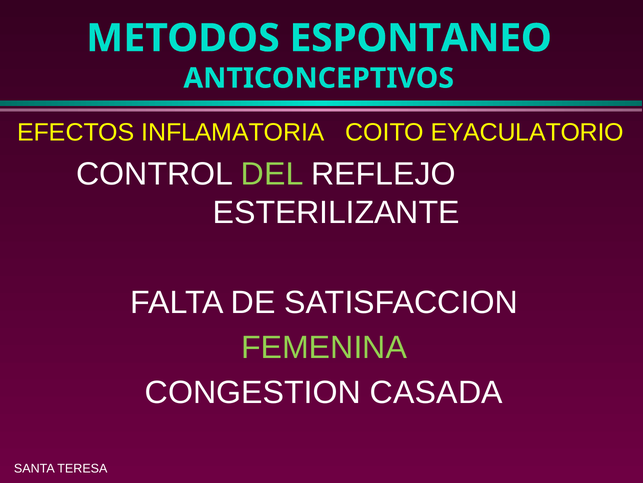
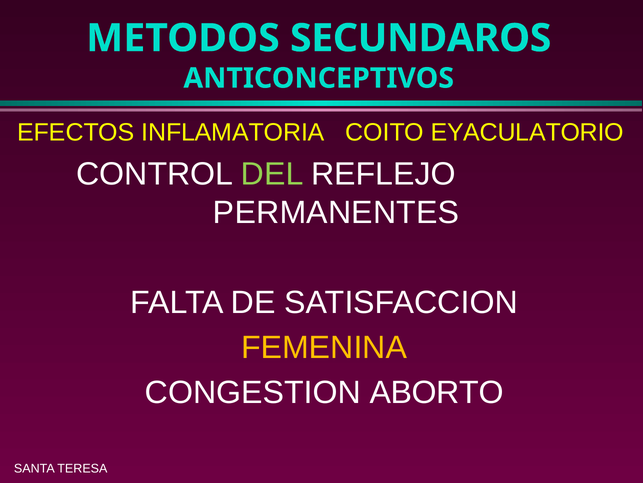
ESPONTANEO: ESPONTANEO -> SECUNDAROS
ESTERILIZANTE: ESTERILIZANTE -> PERMANENTES
FEMENINA colour: light green -> yellow
CASADA: CASADA -> ABORTO
